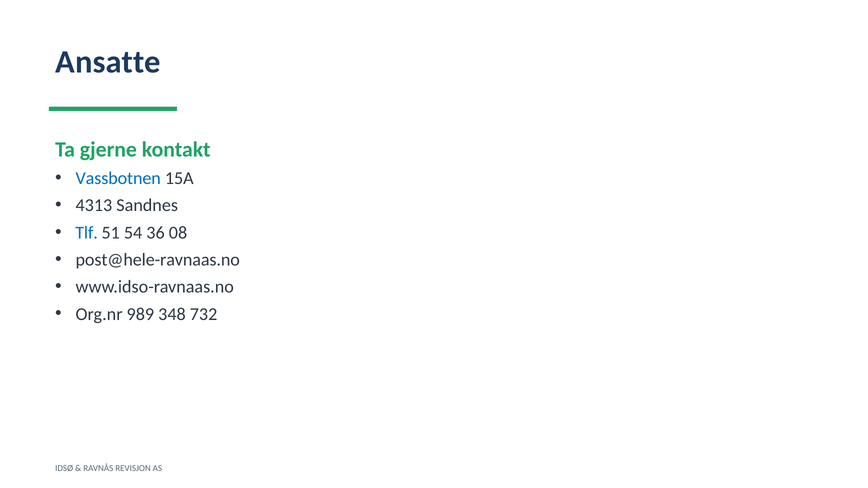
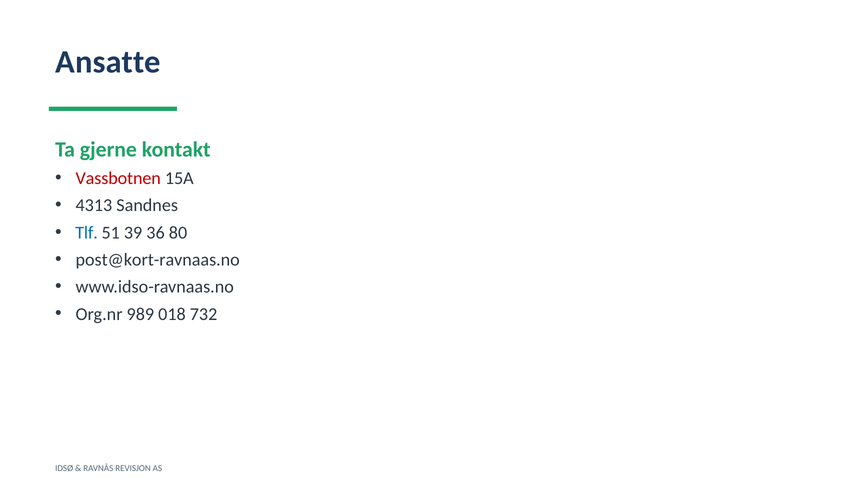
Vassbotnen colour: blue -> red
54: 54 -> 39
08: 08 -> 80
post@hele-ravnaas.no: post@hele-ravnaas.no -> post@kort-ravnaas.no
348: 348 -> 018
